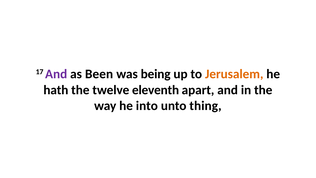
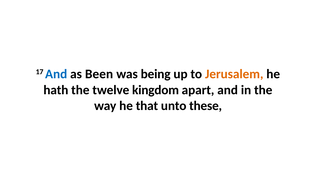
And at (56, 74) colour: purple -> blue
eleventh: eleventh -> kingdom
into: into -> that
thing: thing -> these
